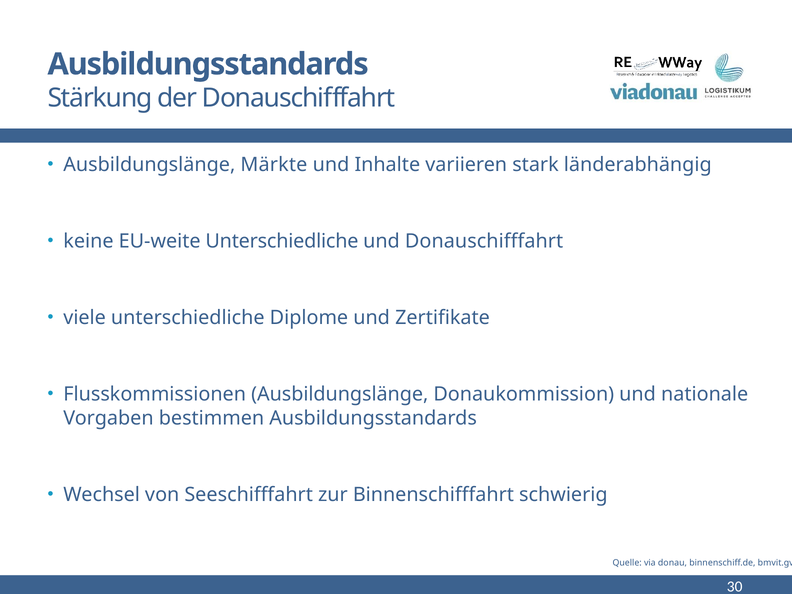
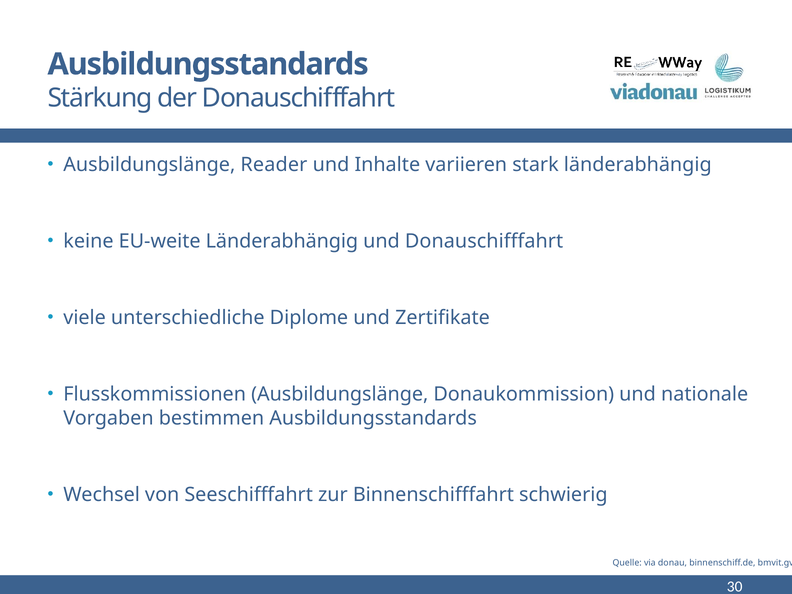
Märkte: Märkte -> Reader
EU-weite Unterschiedliche: Unterschiedliche -> Länderabhängig
